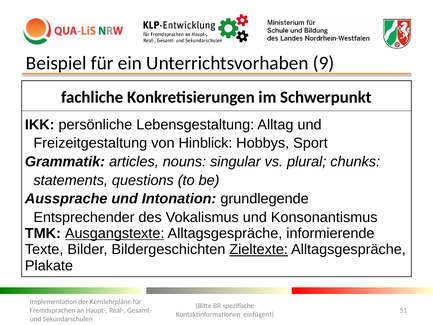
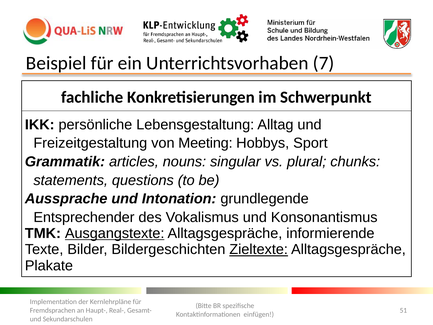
9: 9 -> 7
Hinblick: Hinblick -> Meeting
